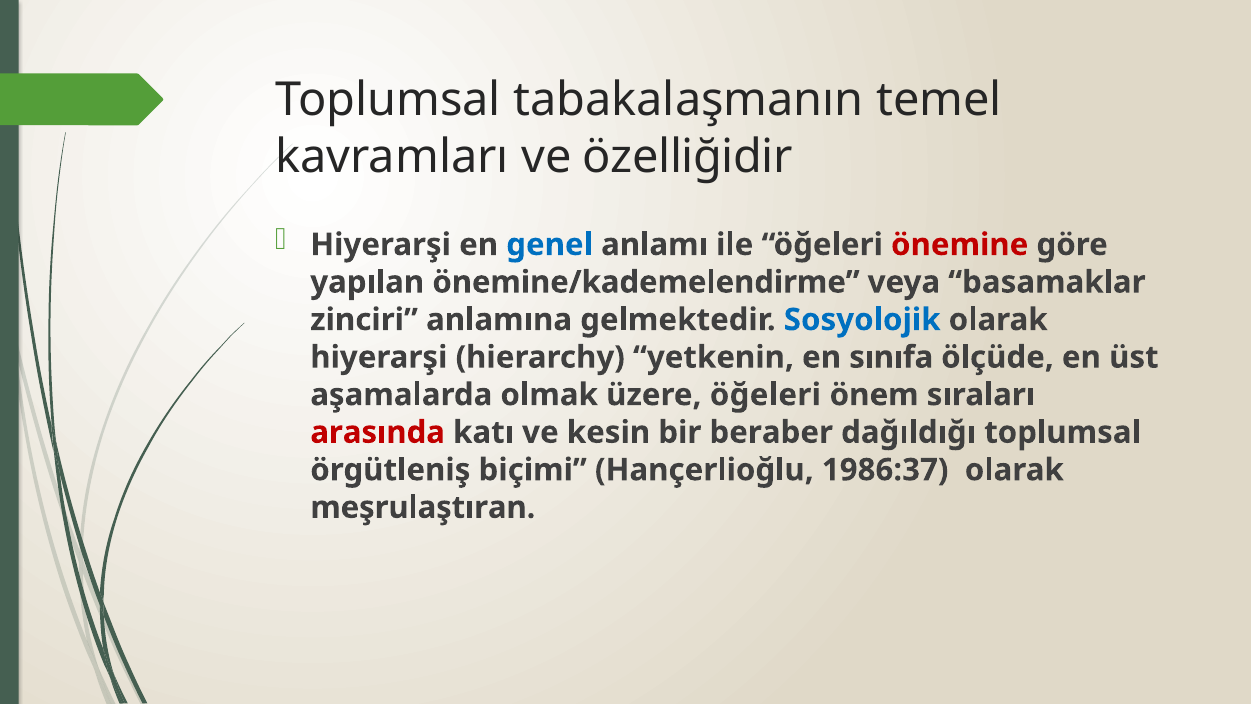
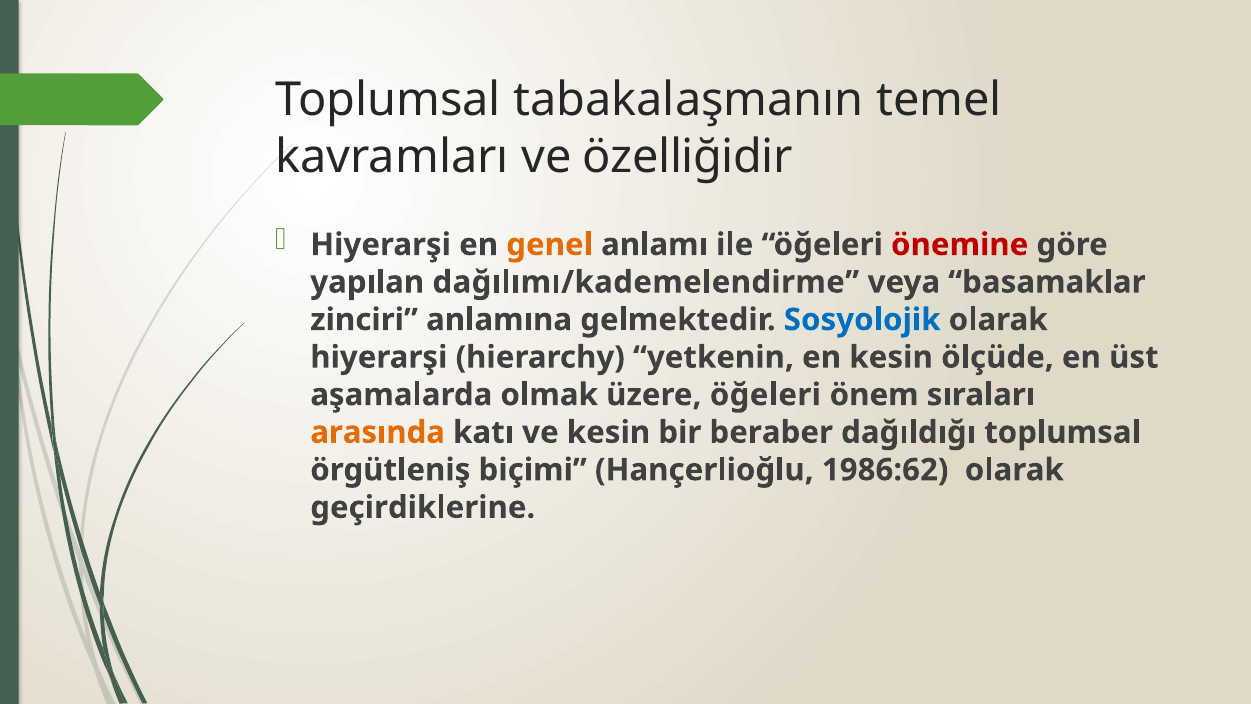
genel colour: blue -> orange
önemine/kademelendirme: önemine/kademelendirme -> dağılımı/kademelendirme
en sınıfa: sınıfa -> kesin
arasında colour: red -> orange
1986:37: 1986:37 -> 1986:62
meşrulaştıran: meşrulaştıran -> geçirdiklerine
